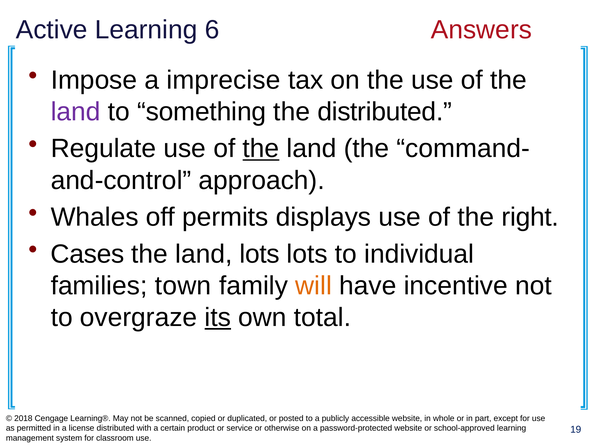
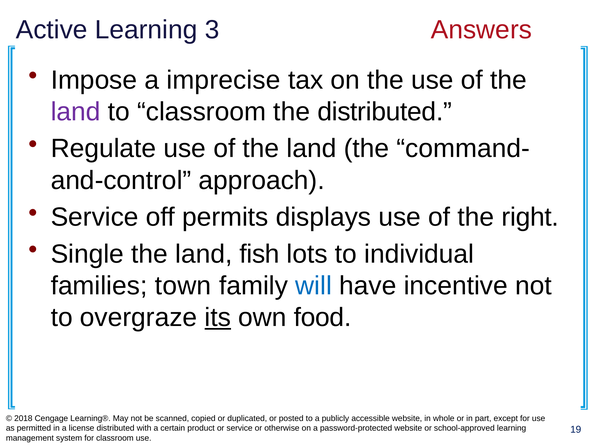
6: 6 -> 3
to something: something -> classroom
the at (261, 149) underline: present -> none
Whales at (95, 217): Whales -> Service
Cases: Cases -> Single
land lots: lots -> fish
will colour: orange -> blue
total: total -> food
